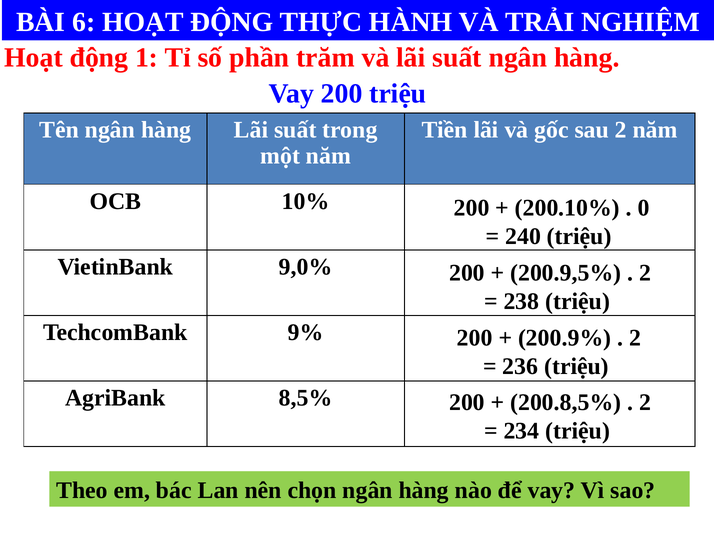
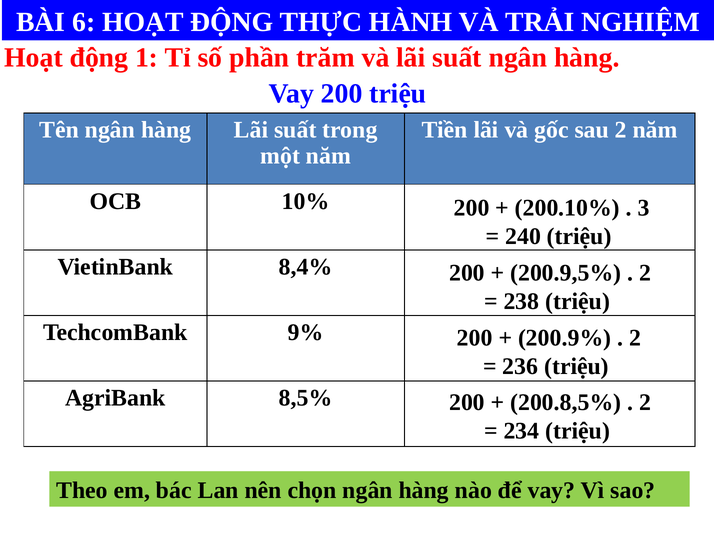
0: 0 -> 3
9,0%: 9,0% -> 8,4%
